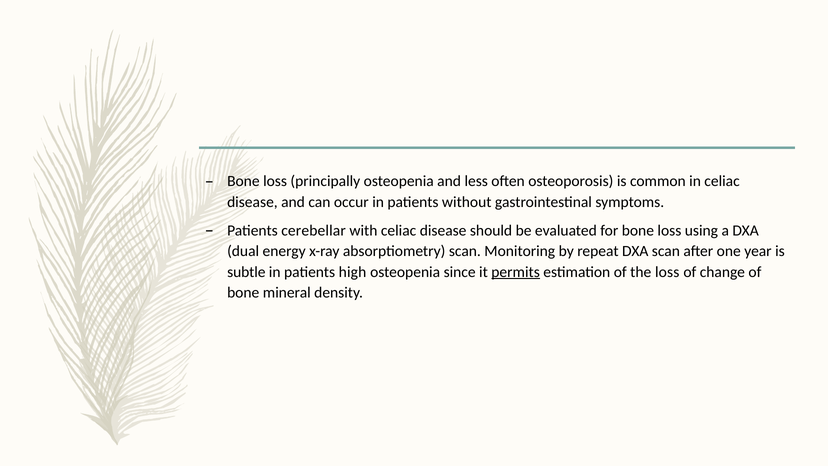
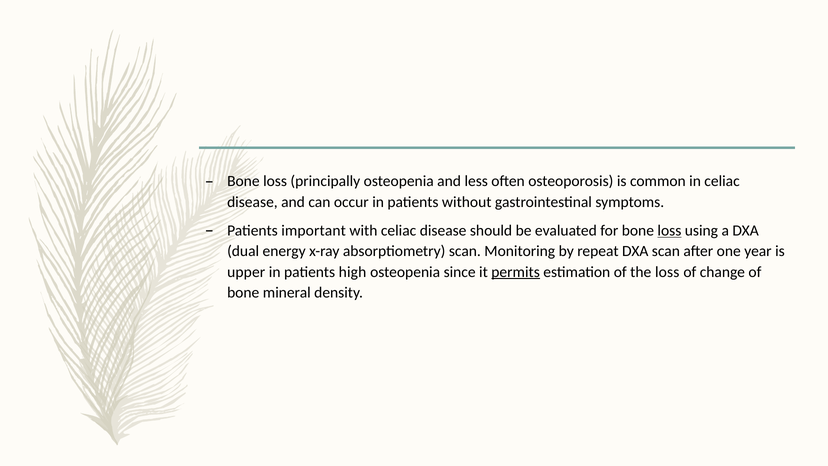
cerebellar: cerebellar -> important
loss at (669, 230) underline: none -> present
subtle: subtle -> upper
